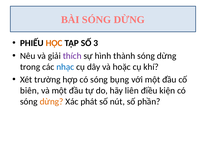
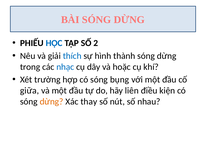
HỌC colour: orange -> blue
3: 3 -> 2
thích colour: purple -> blue
biên: biên -> giữa
phát: phát -> thay
phần: phần -> nhau
